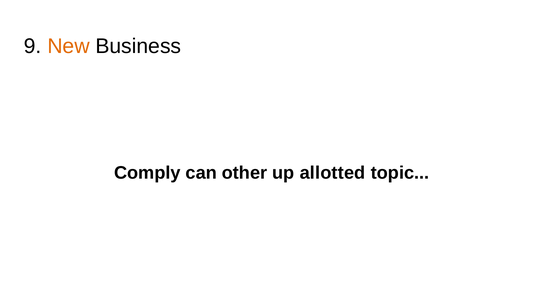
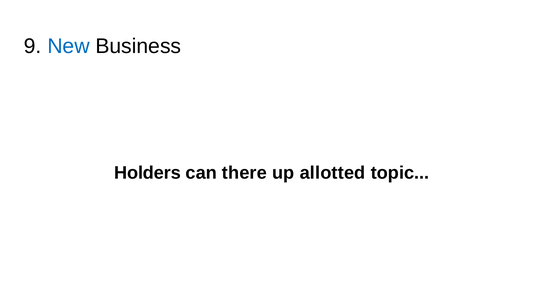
New colour: orange -> blue
Comply: Comply -> Holders
other: other -> there
